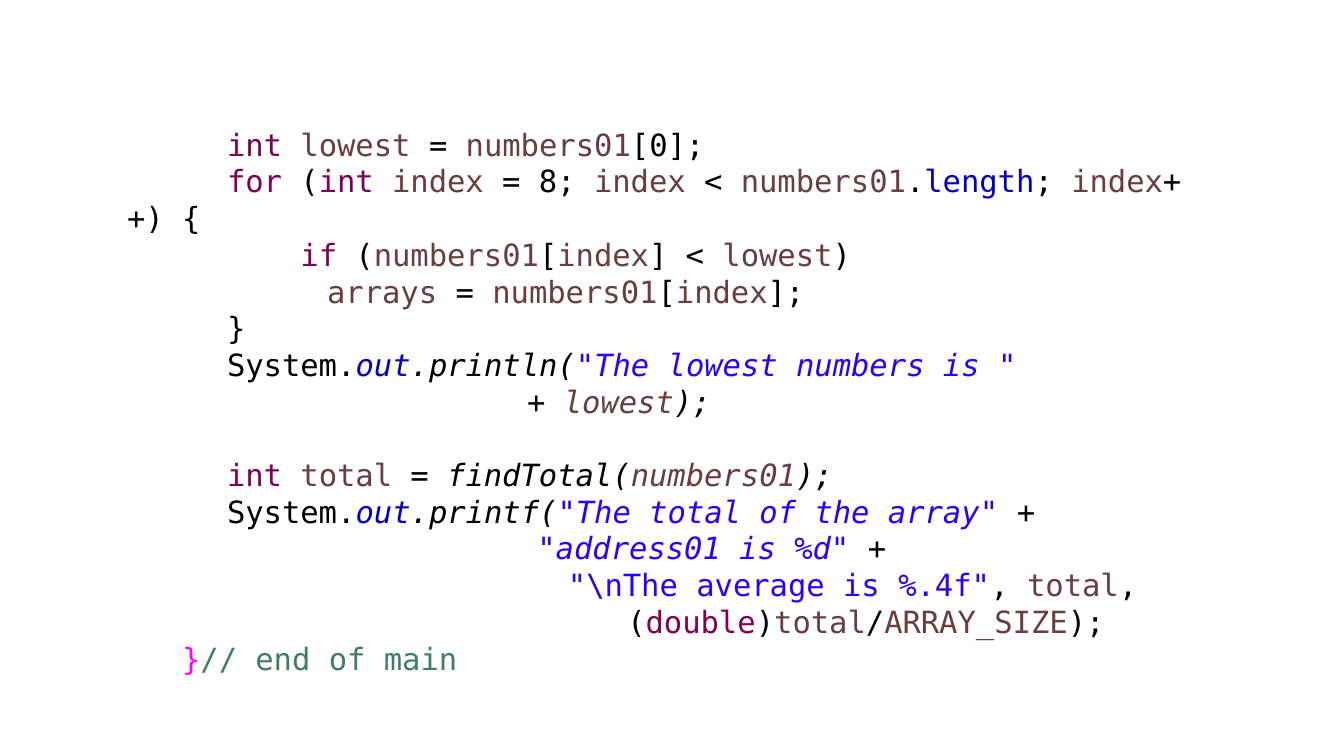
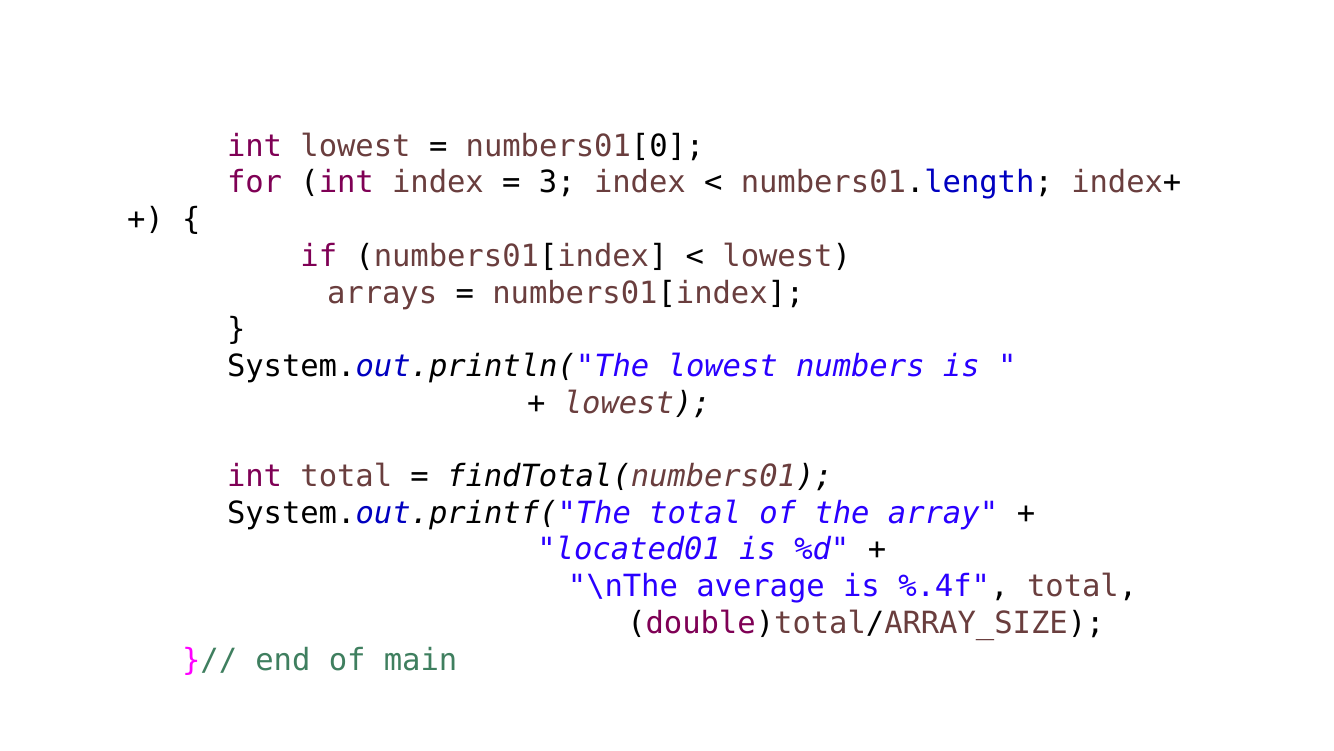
8: 8 -> 3
address01: address01 -> located01
